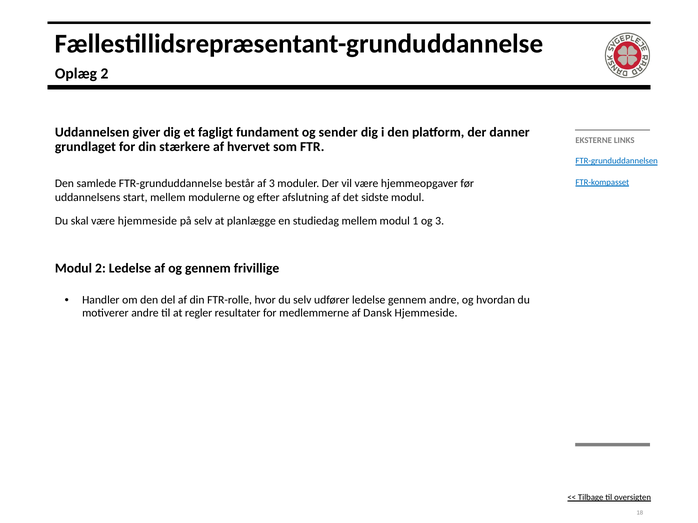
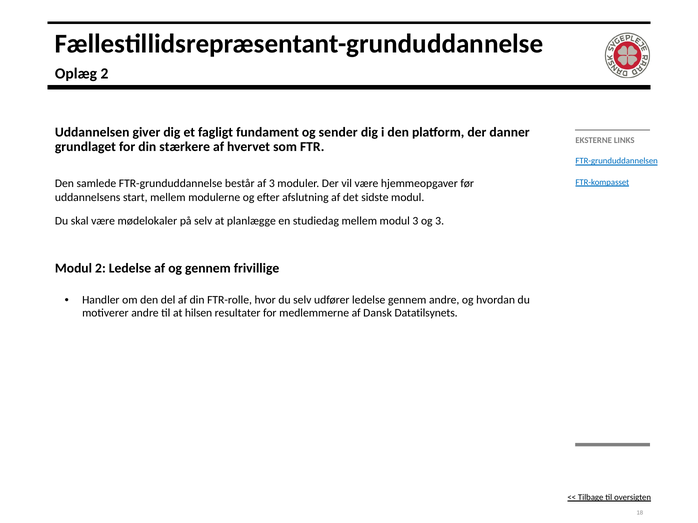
være hjemmeside: hjemmeside -> mødelokaler
modul 1: 1 -> 3
regler: regler -> hilsen
Dansk Hjemmeside: Hjemmeside -> Datatilsynets
